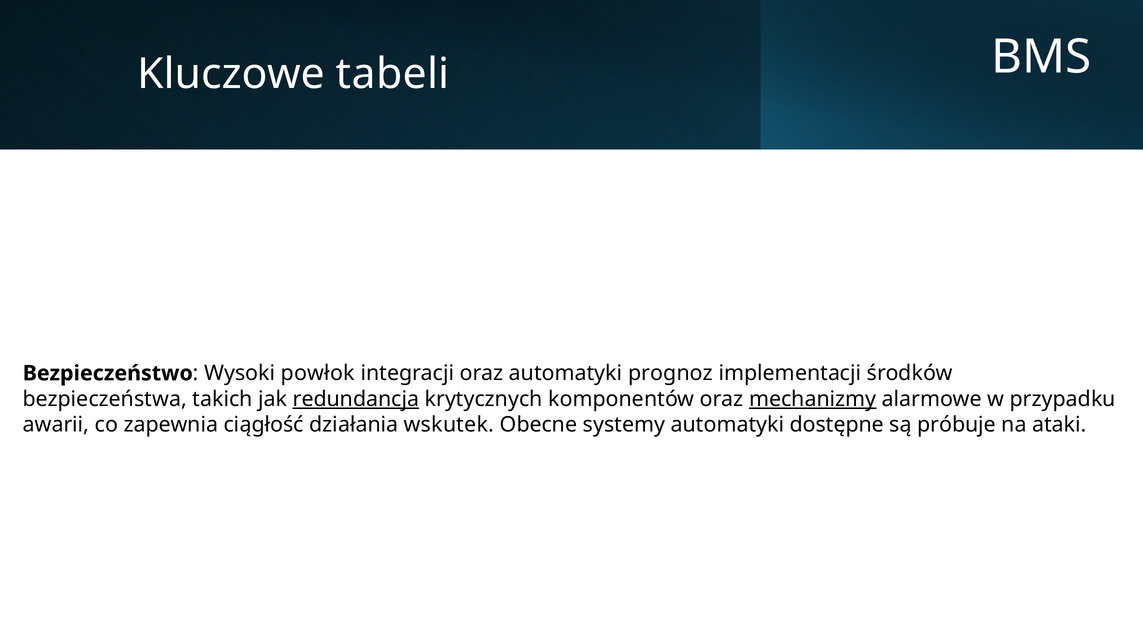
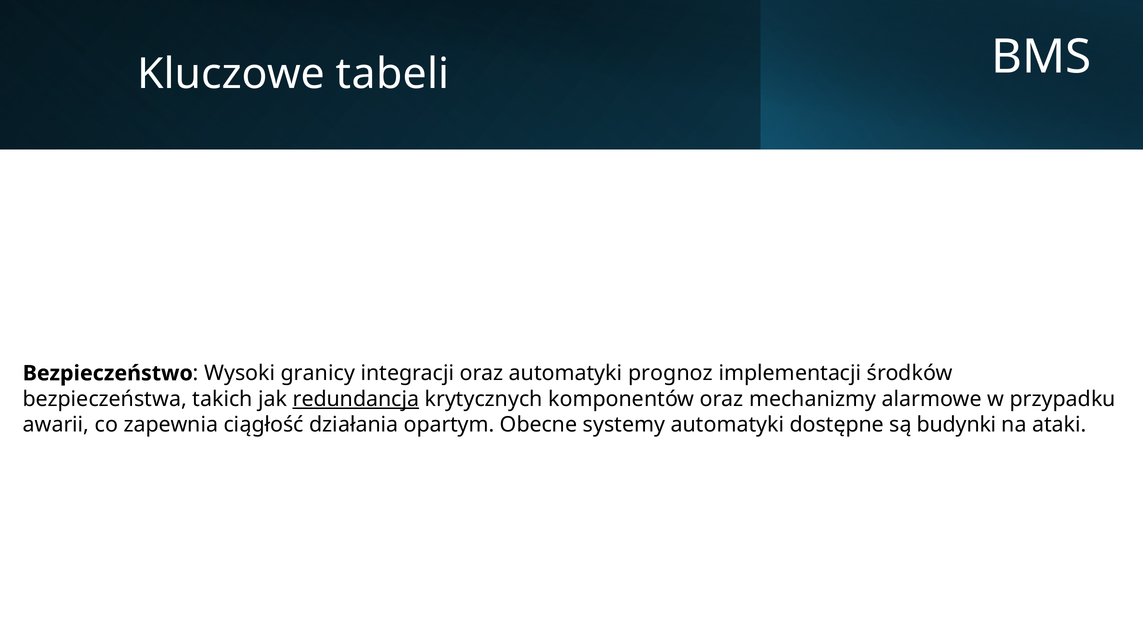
powłok: powłok -> granicy
mechanizmy underline: present -> none
wskutek: wskutek -> opartym
próbuje: próbuje -> budynki
